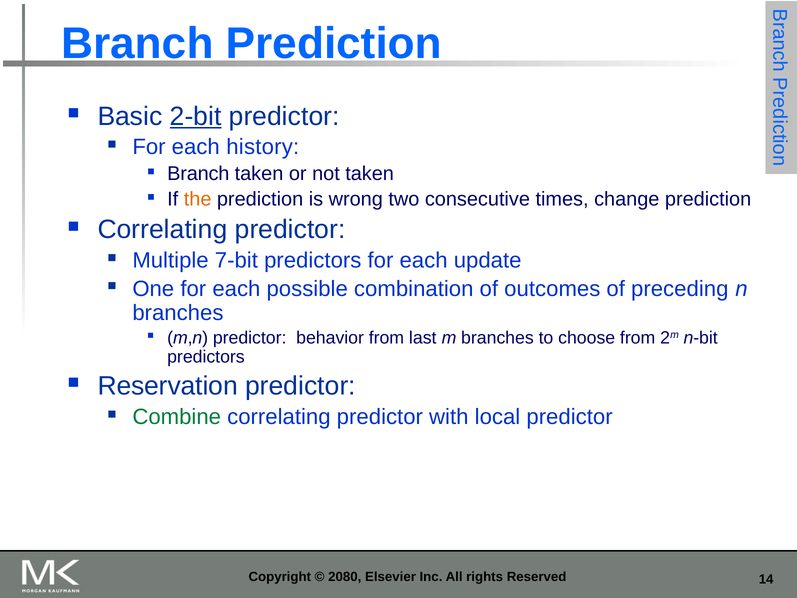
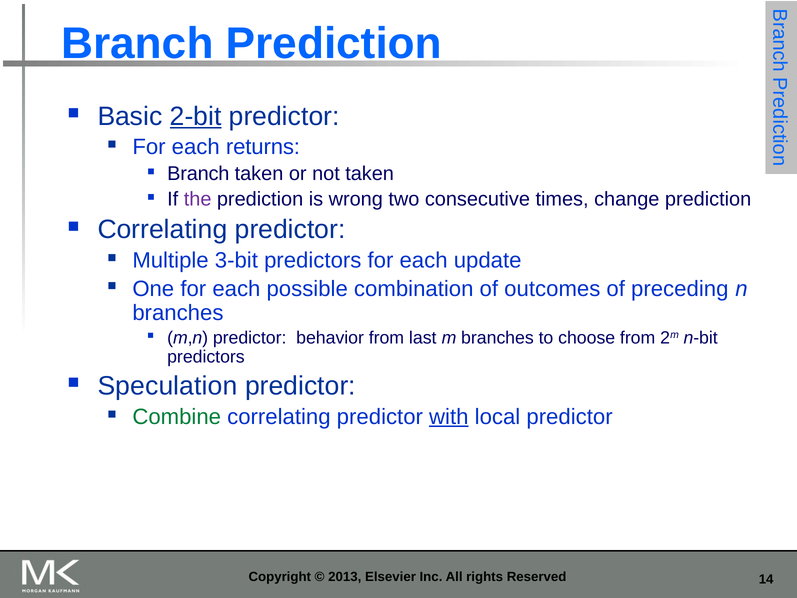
history: history -> returns
the colour: orange -> purple
7-bit: 7-bit -> 3-bit
Reservation: Reservation -> Speculation
with underline: none -> present
2080: 2080 -> 2013
